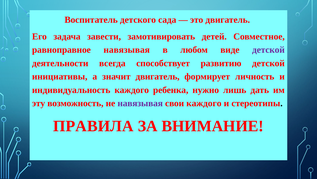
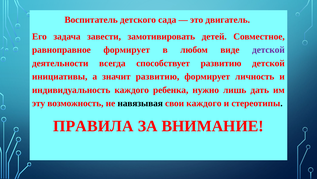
равноправное навязывая: навязывая -> формирует
значит двигатель: двигатель -> развитию
навязывая at (140, 103) colour: purple -> black
